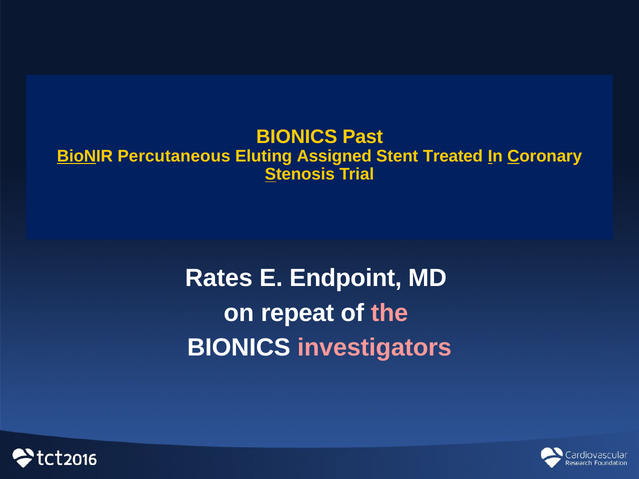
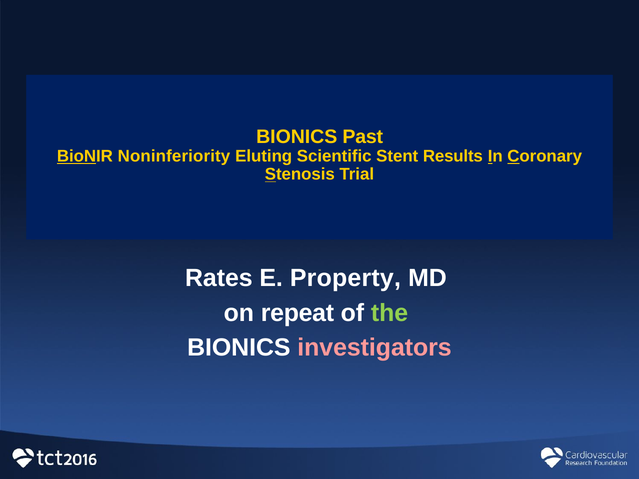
Percutaneous: Percutaneous -> Noninferiority
Assigned: Assigned -> Scientific
Treated: Treated -> Results
Endpoint: Endpoint -> Property
the colour: pink -> light green
